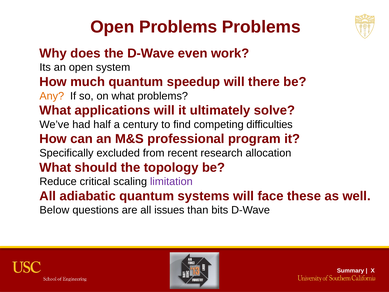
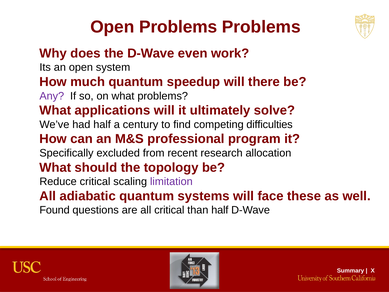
Any colour: orange -> purple
Below: Below -> Found
all issues: issues -> critical
than bits: bits -> half
